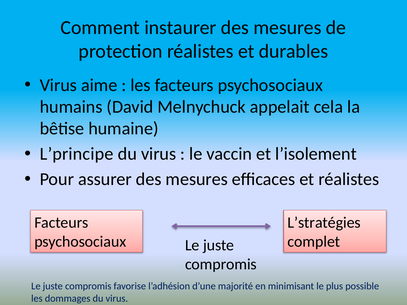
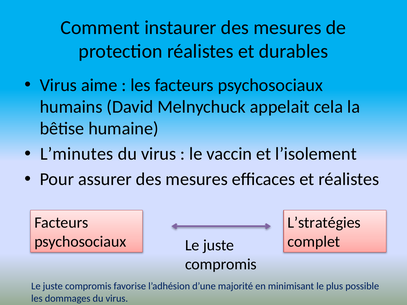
L’principe: L’principe -> L’minutes
